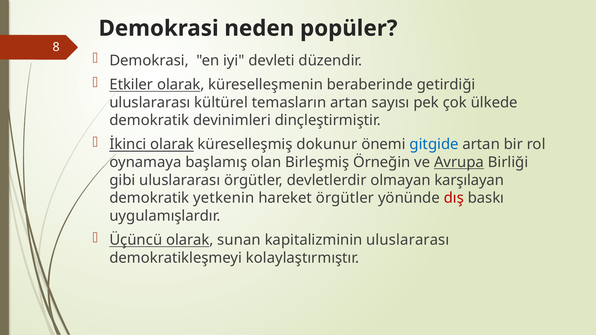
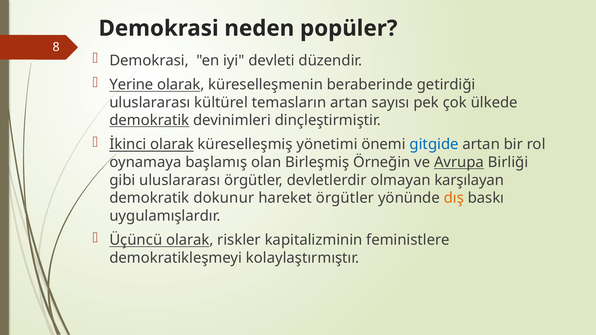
Etkiler: Etkiler -> Yerine
demokratik at (149, 120) underline: none -> present
dokunur: dokunur -> yönetimi
yetkenin: yetkenin -> dokunur
dış colour: red -> orange
sunan: sunan -> riskler
kapitalizminin uluslararası: uluslararası -> feministlere
